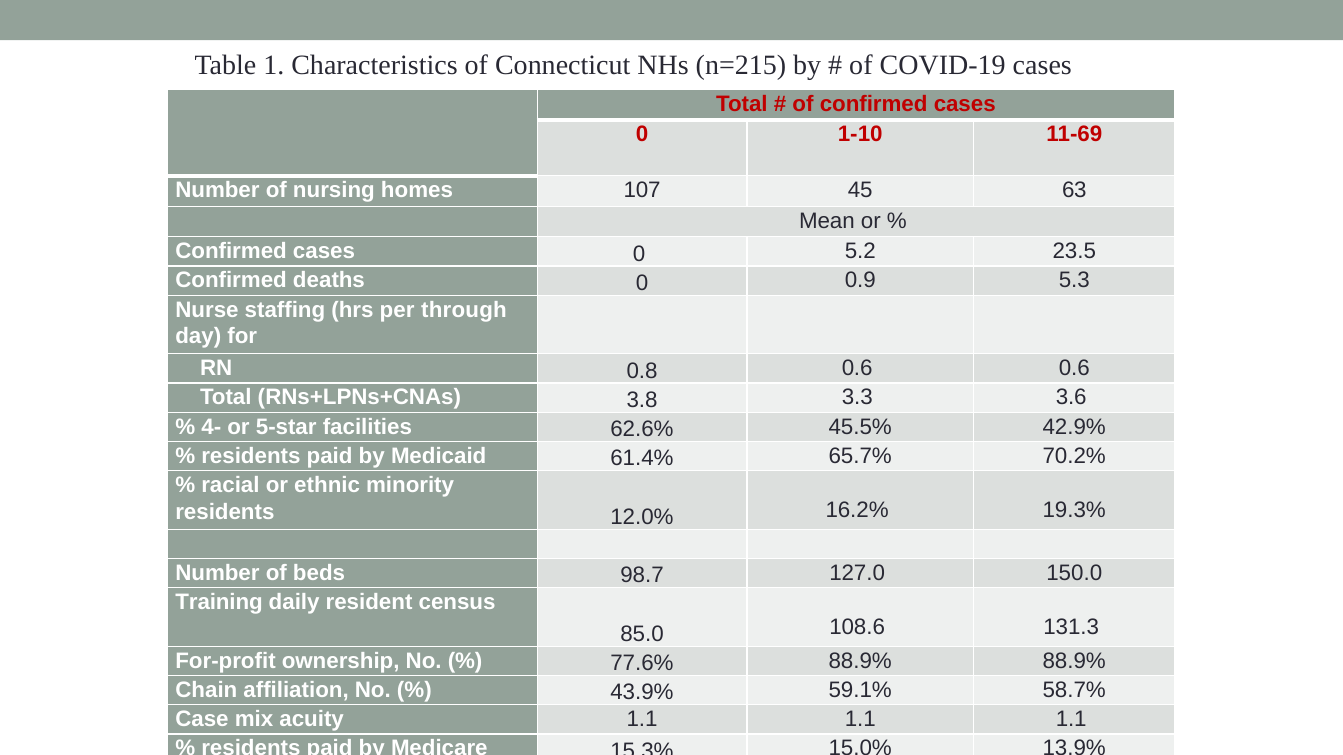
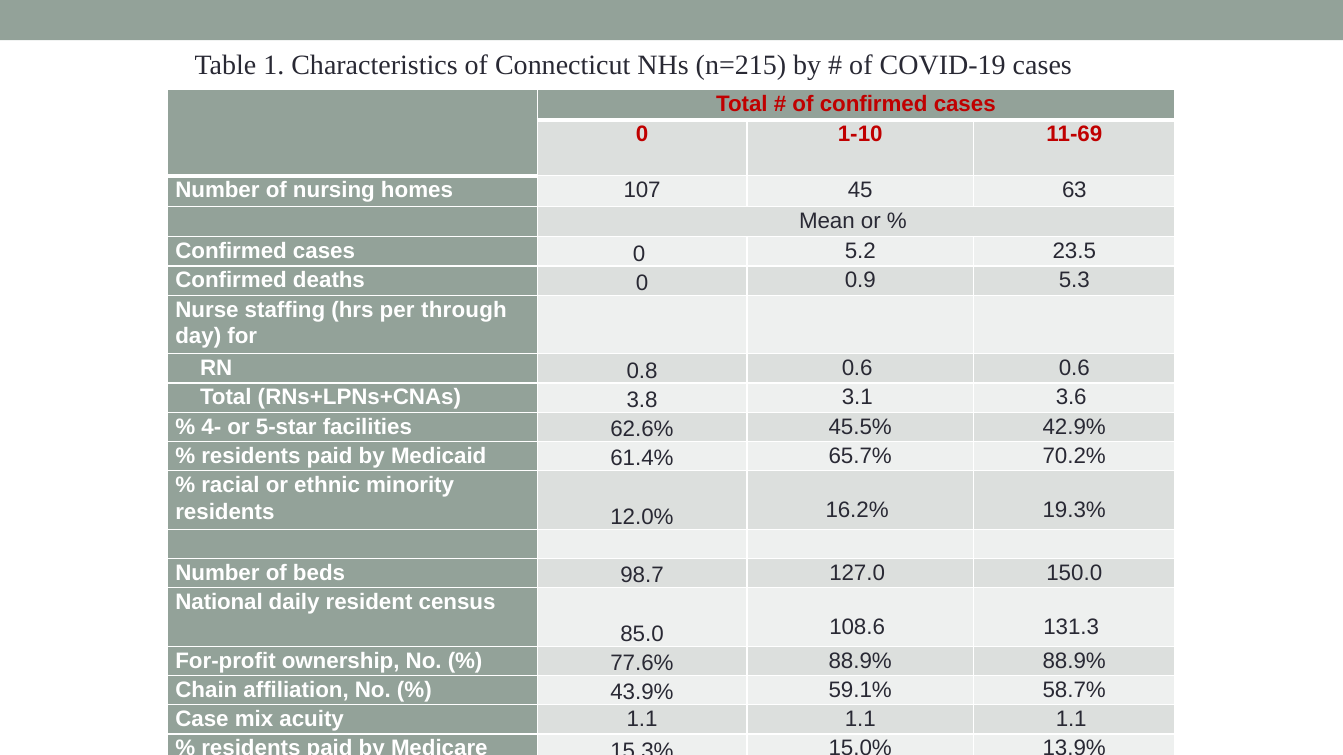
3.3: 3.3 -> 3.1
Training: Training -> National
